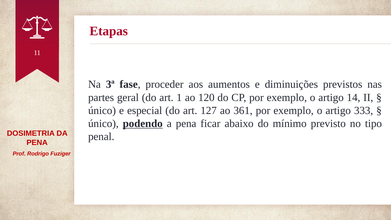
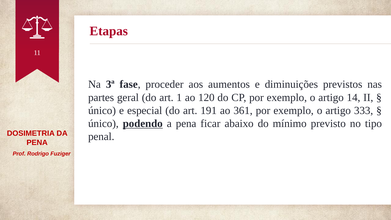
127: 127 -> 191
